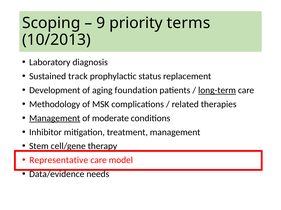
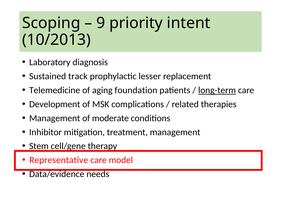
terms: terms -> intent
status: status -> lesser
Development: Development -> Telemedicine
Methodology: Methodology -> Development
Management at (55, 119) underline: present -> none
